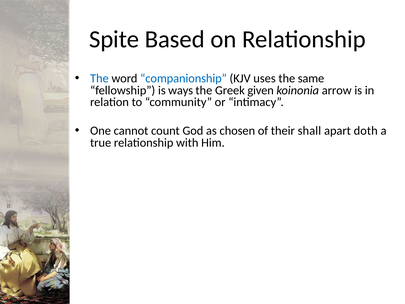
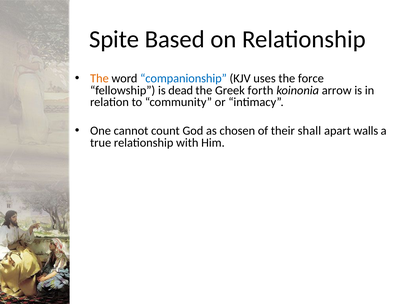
The at (99, 78) colour: blue -> orange
same: same -> force
ways: ways -> dead
given: given -> forth
doth: doth -> walls
